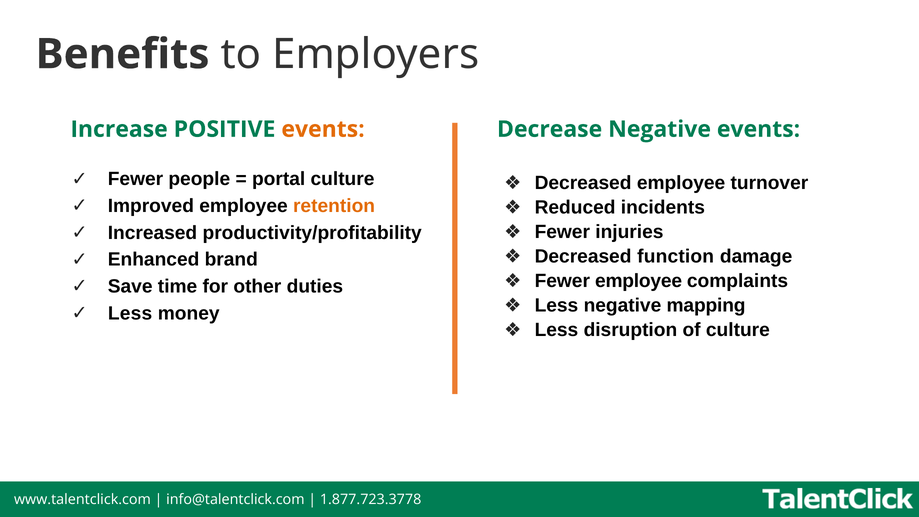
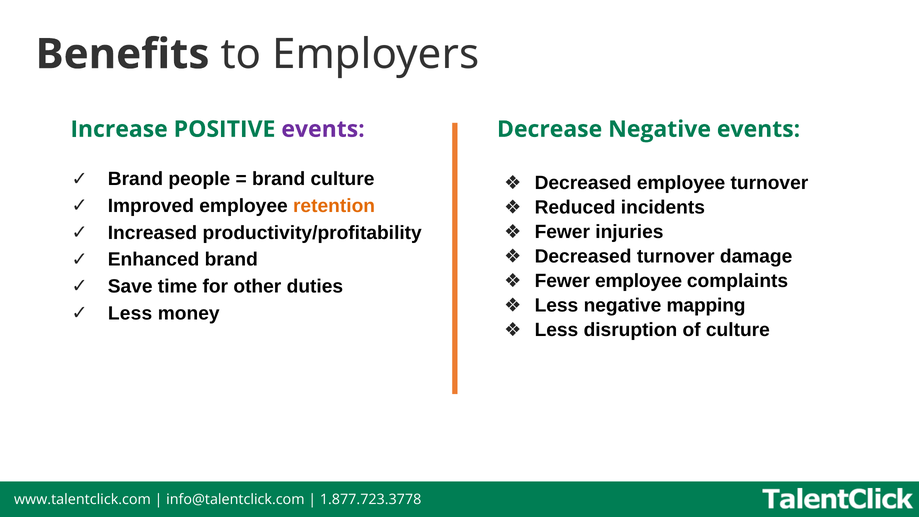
events at (323, 129) colour: orange -> purple
Fewer at (135, 179): Fewer -> Brand
portal at (279, 179): portal -> brand
Decreased function: function -> turnover
